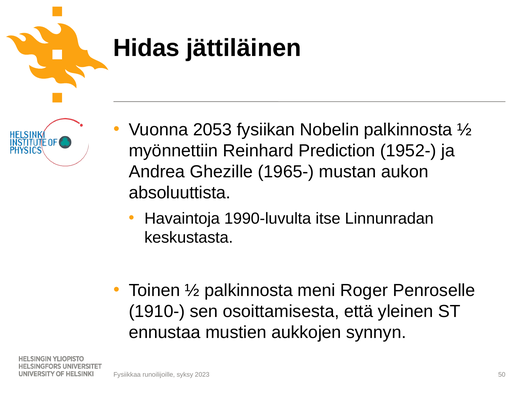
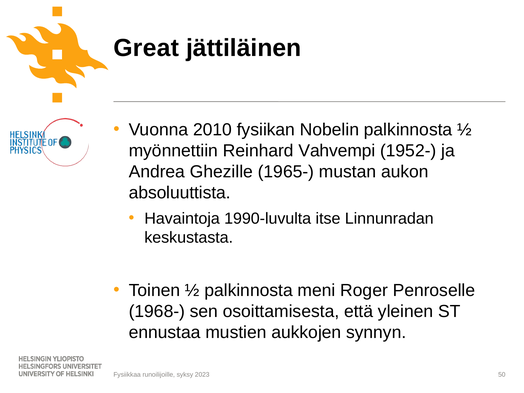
Hidas: Hidas -> Great
2053: 2053 -> 2010
Prediction: Prediction -> Vahvempi
1910-: 1910- -> 1968-
